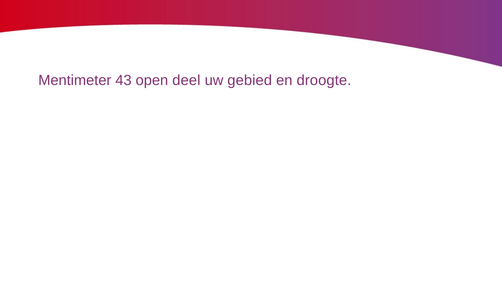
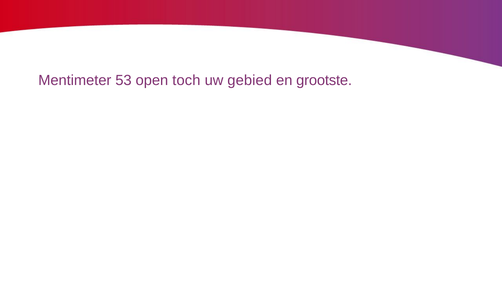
43: 43 -> 53
deel: deel -> toch
droogte: droogte -> grootste
